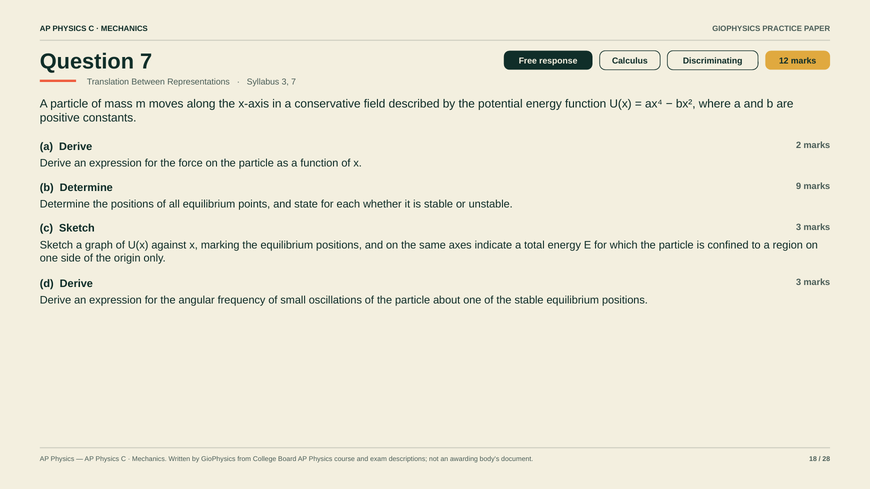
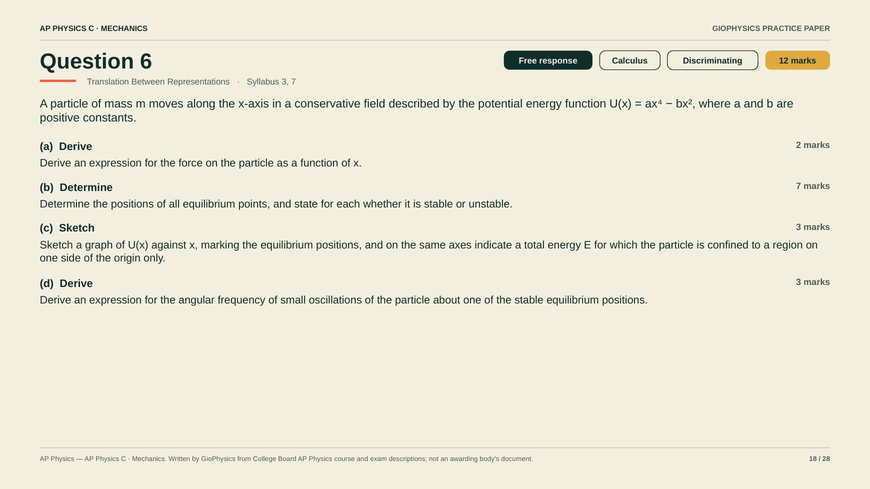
Question 7: 7 -> 6
Determine 9: 9 -> 7
